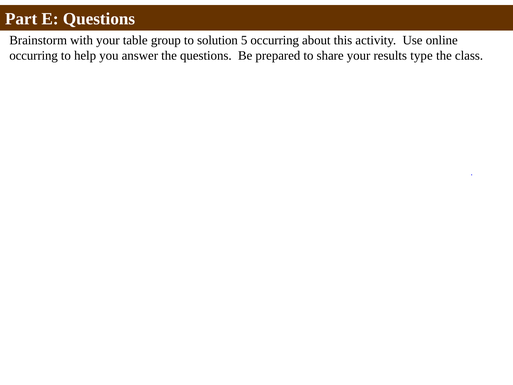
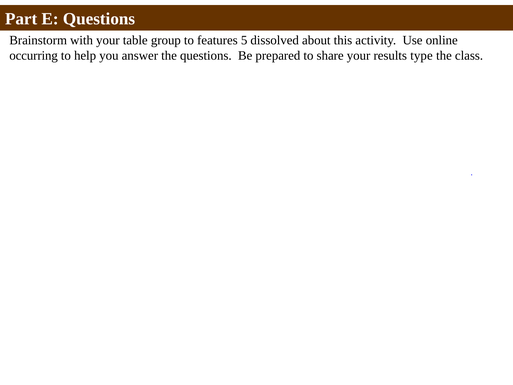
solution: solution -> features
5 occurring: occurring -> dissolved
